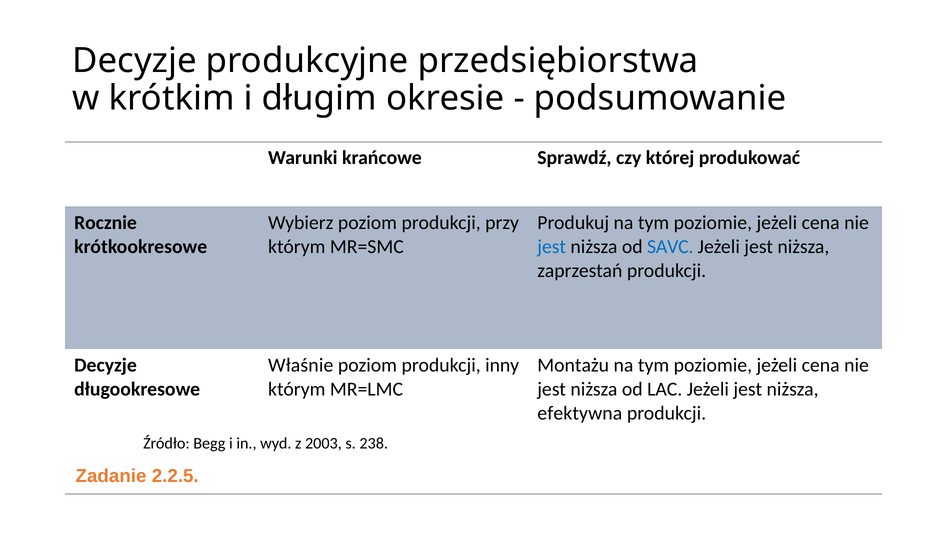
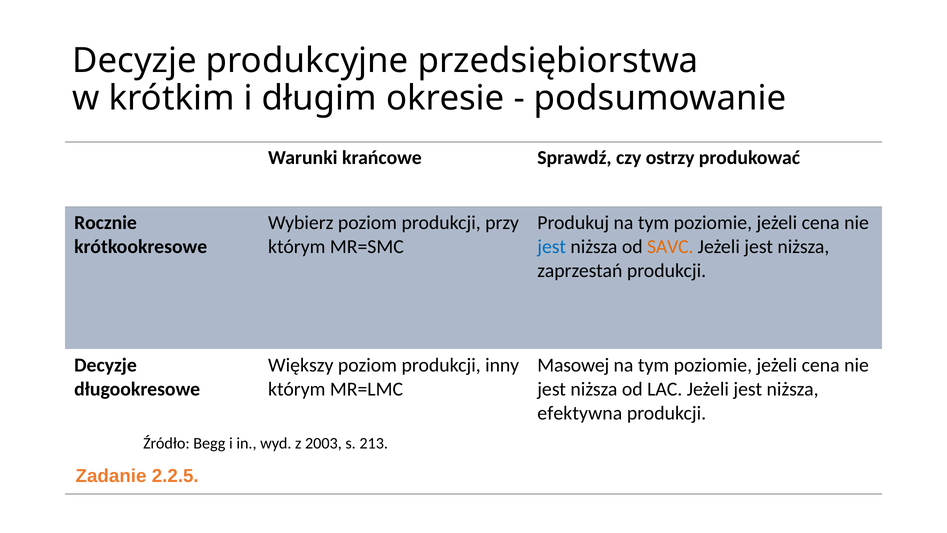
której: której -> ostrzy
SAVC colour: blue -> orange
Właśnie: Właśnie -> Większy
Montażu: Montażu -> Masowej
238: 238 -> 213
